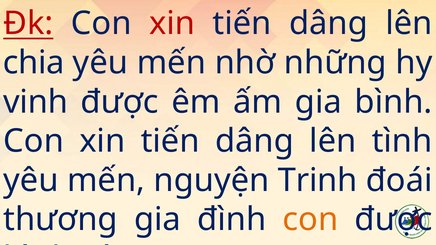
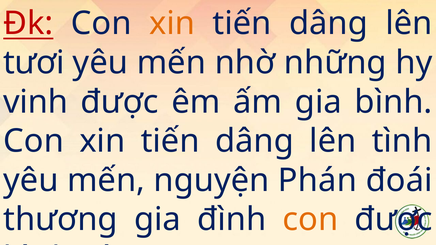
xin at (172, 24) colour: red -> orange
chia: chia -> tươi
Trinh: Trinh -> Phán
